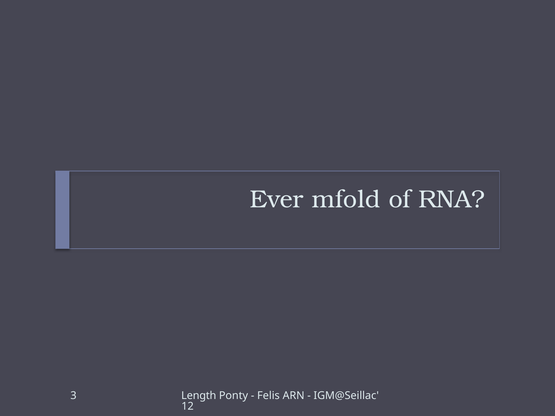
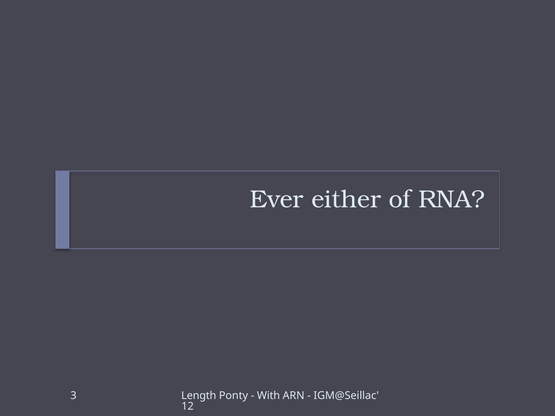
mfold: mfold -> either
Felis: Felis -> With
